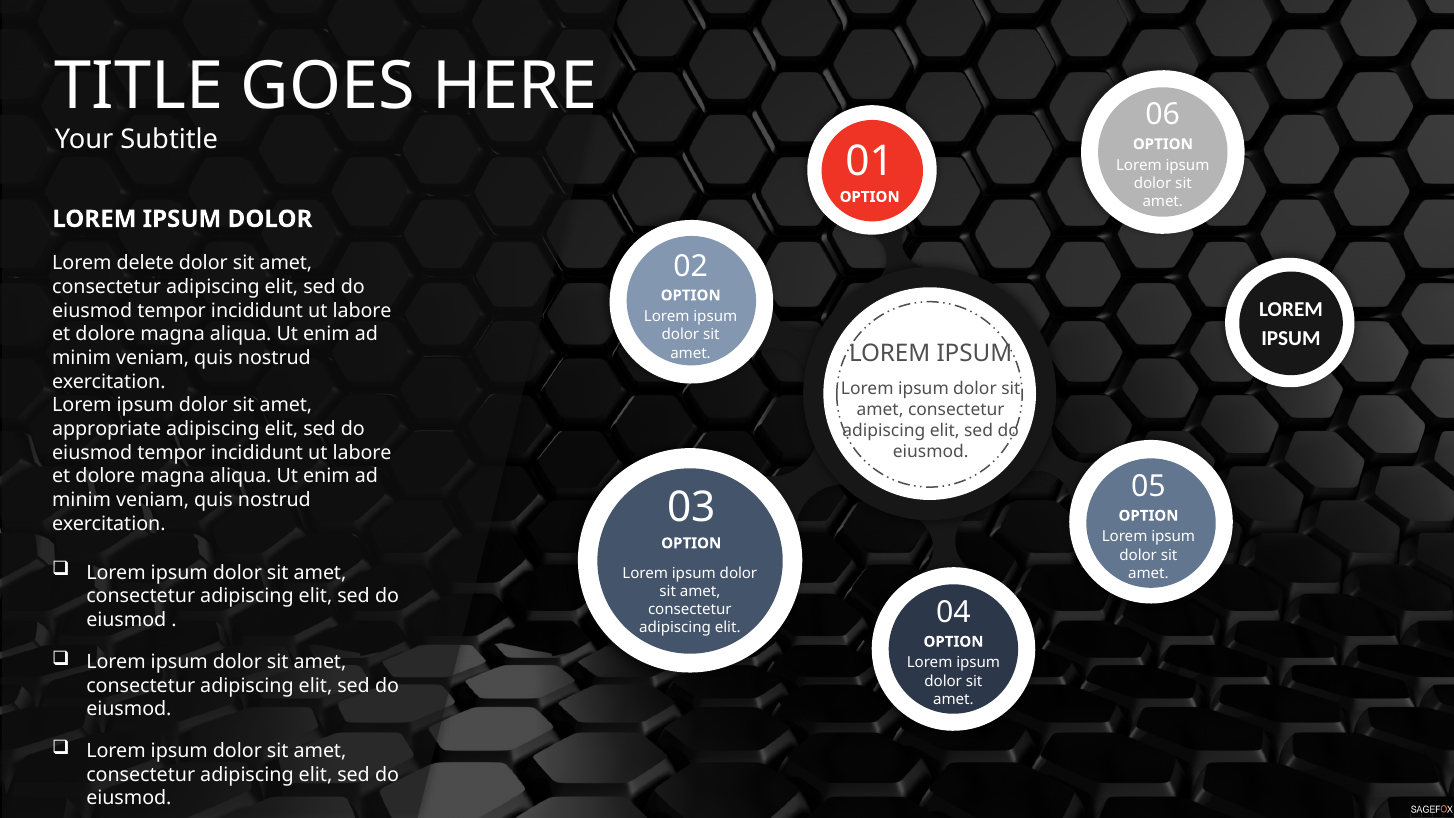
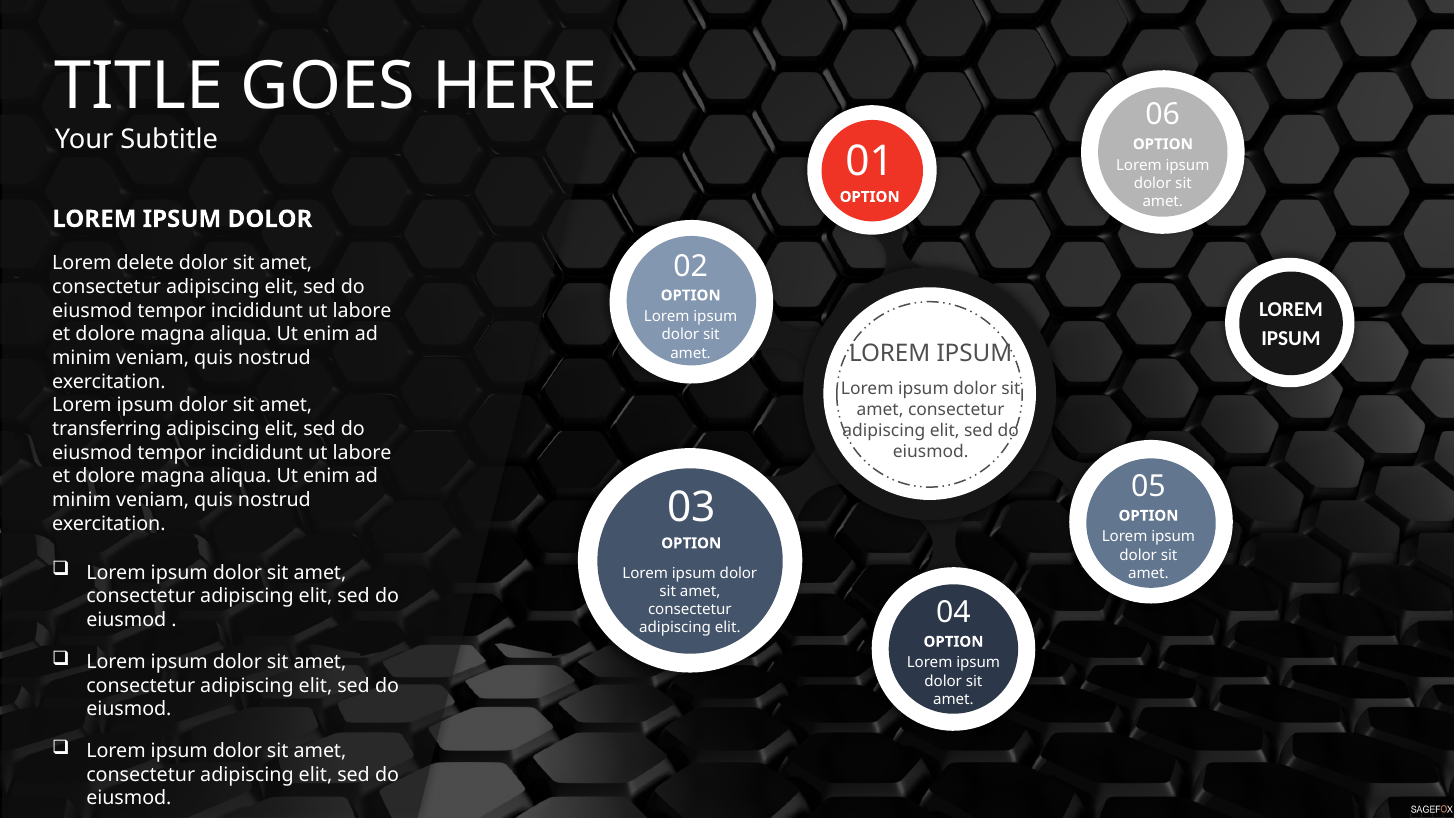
appropriate: appropriate -> transferring
